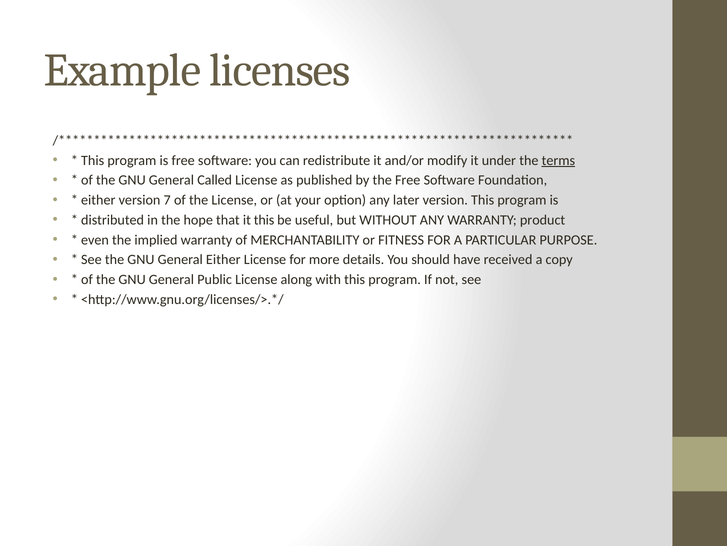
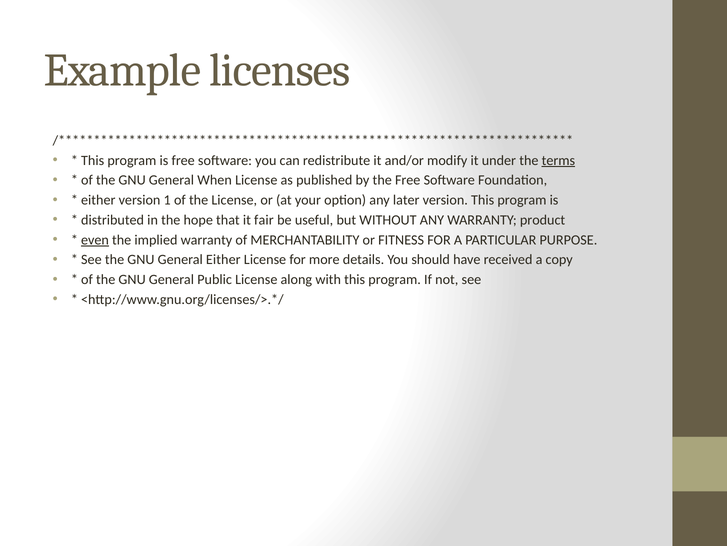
Called: Called -> When
7: 7 -> 1
it this: this -> fair
even underline: none -> present
